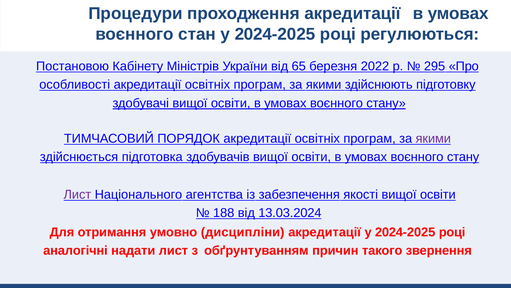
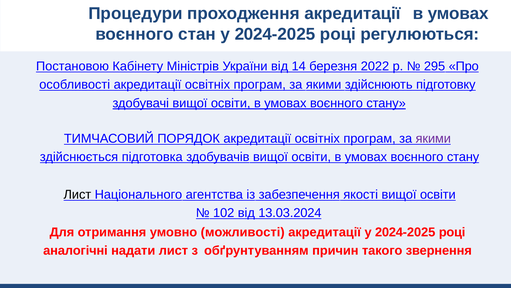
65: 65 -> 14
Лист at (77, 194) colour: purple -> black
188: 188 -> 102
дисципліни: дисципліни -> можливості
